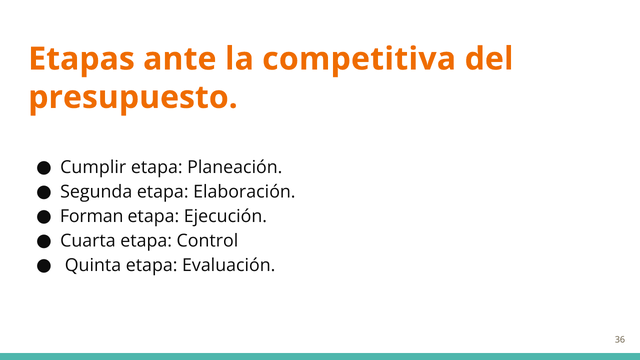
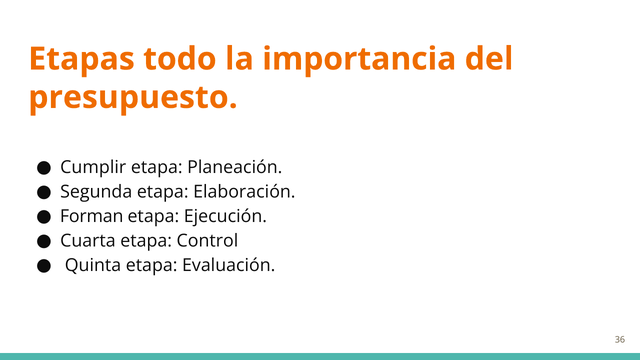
ante: ante -> todo
competitiva: competitiva -> importancia
